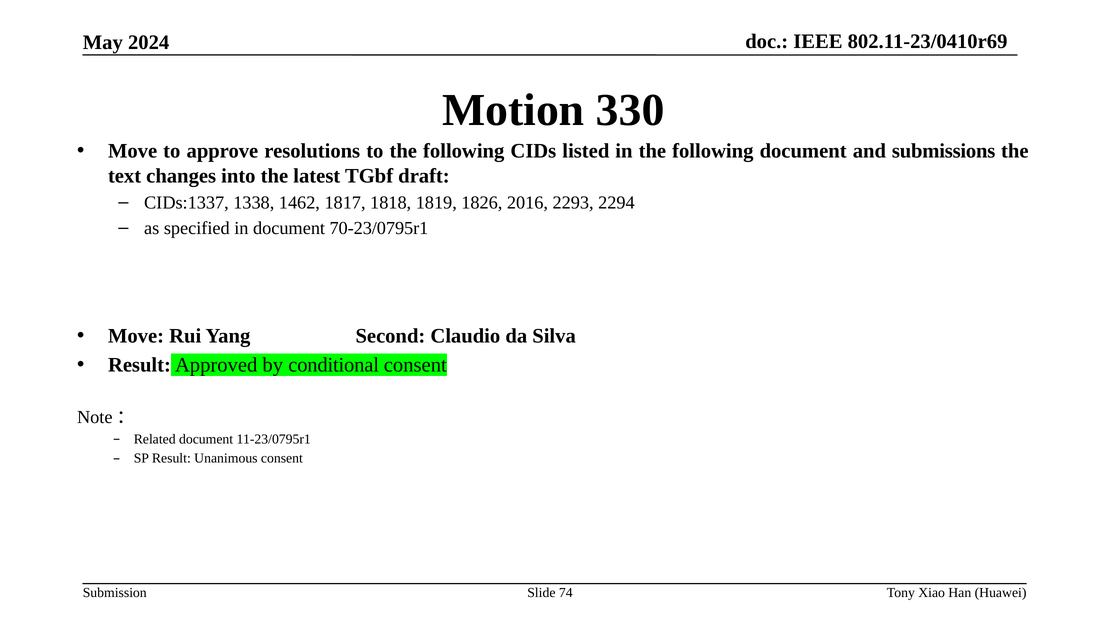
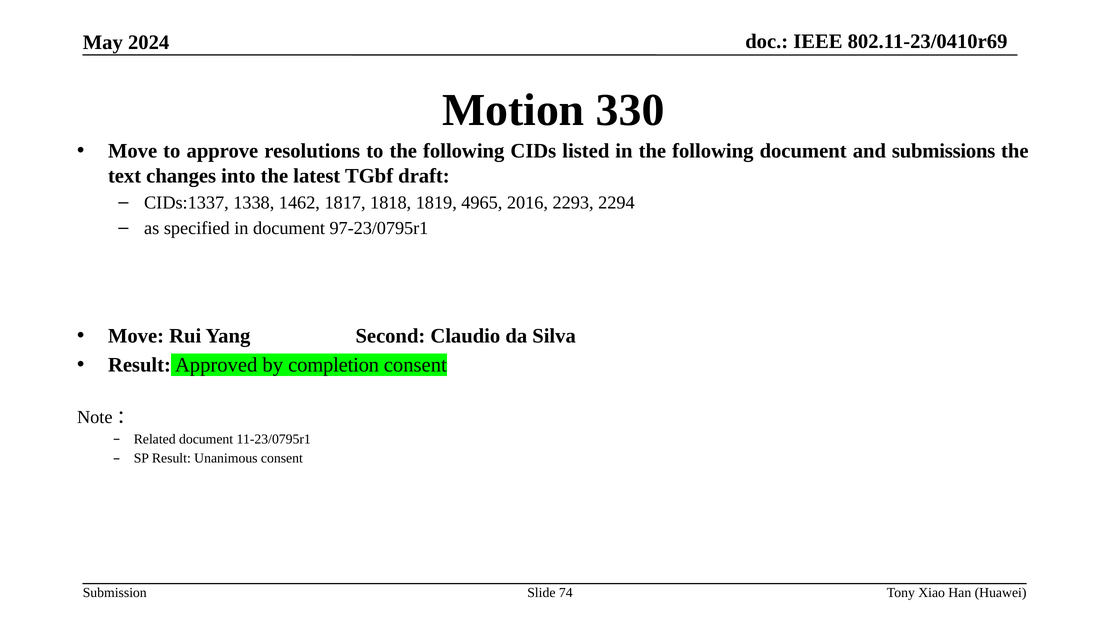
1826: 1826 -> 4965
70-23/0795r1: 70-23/0795r1 -> 97-23/0795r1
conditional: conditional -> completion
